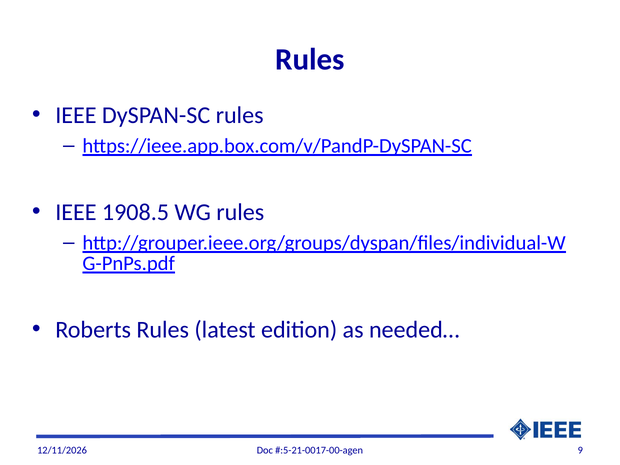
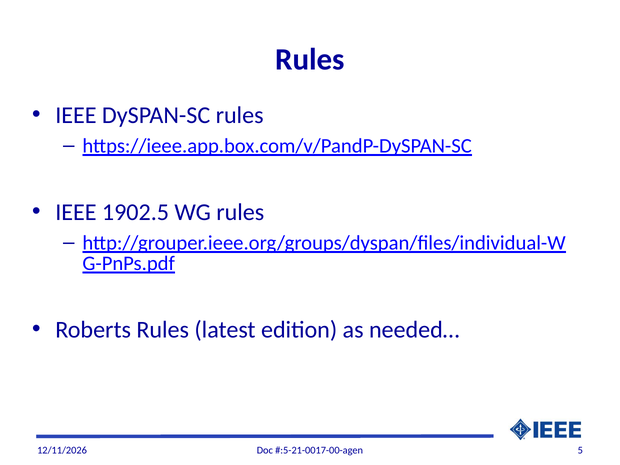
1908.5: 1908.5 -> 1902.5
9: 9 -> 5
